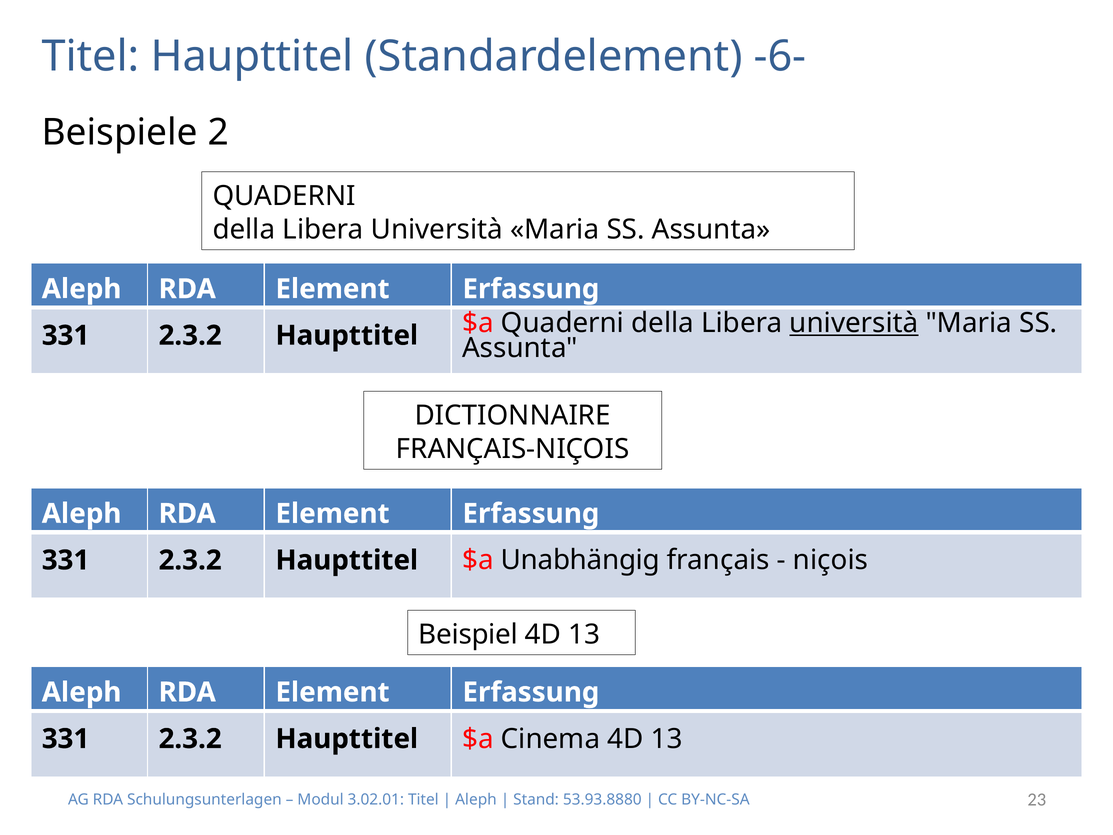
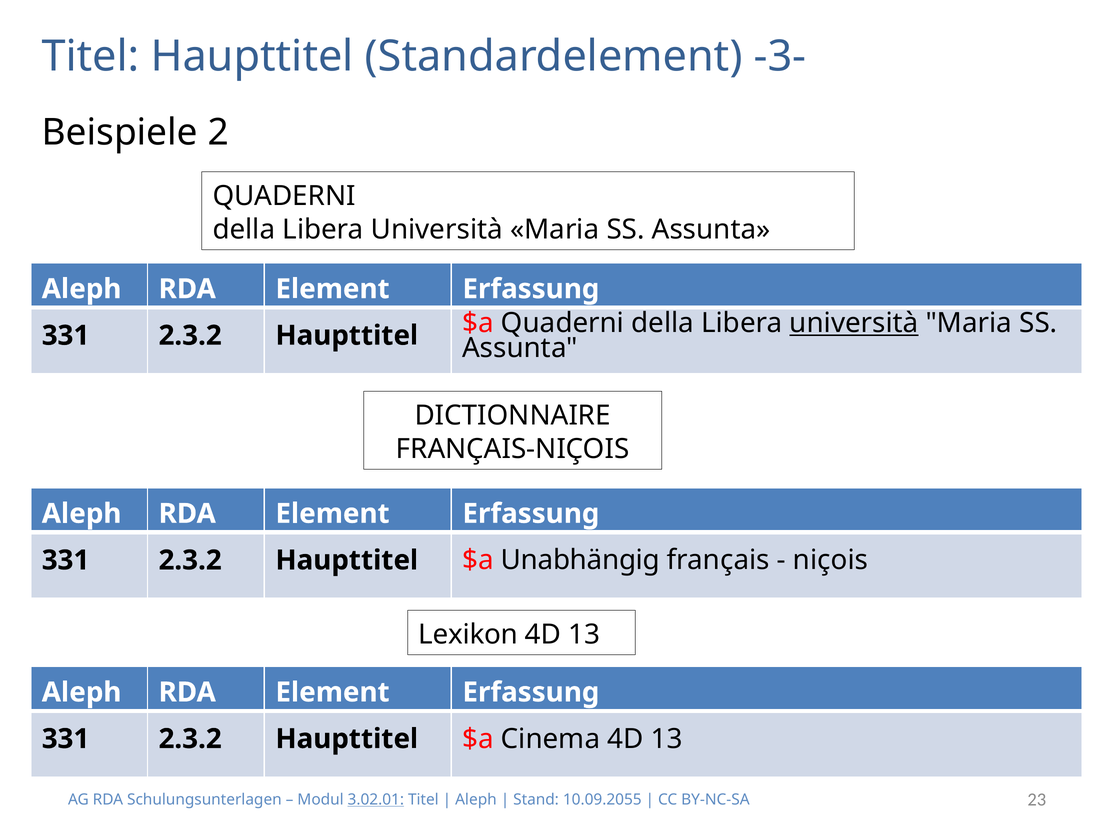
-6-: -6- -> -3-
Beispiel: Beispiel -> Lexikon
3.02.01 underline: none -> present
53.93.8880: 53.93.8880 -> 10.09.2055
